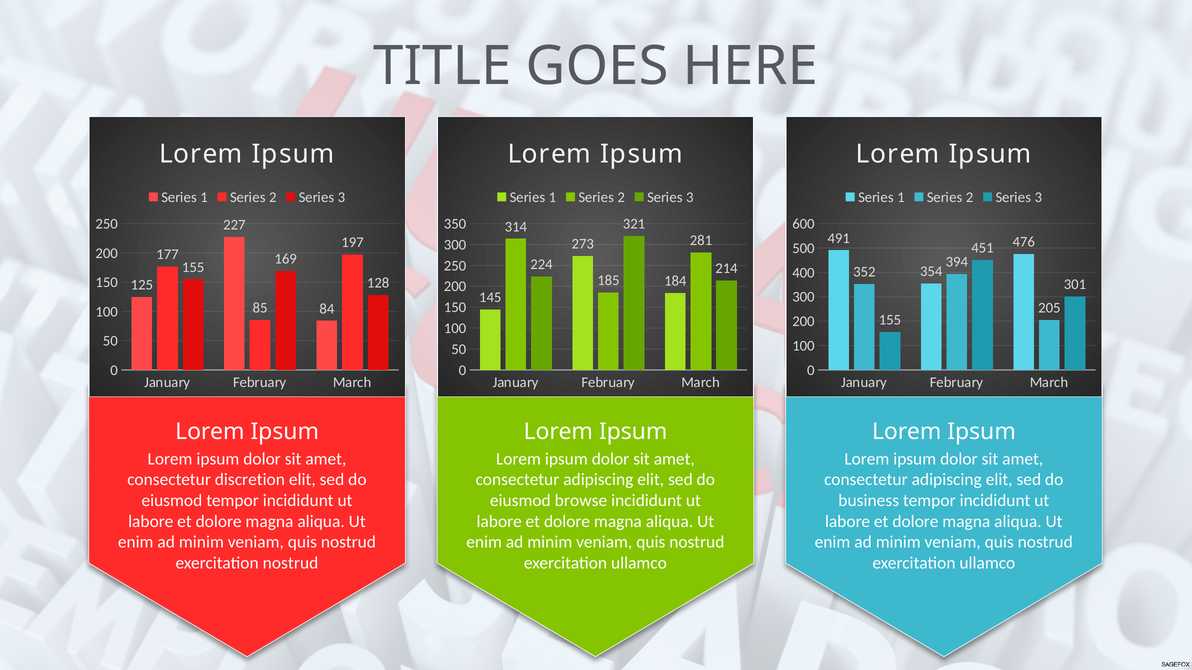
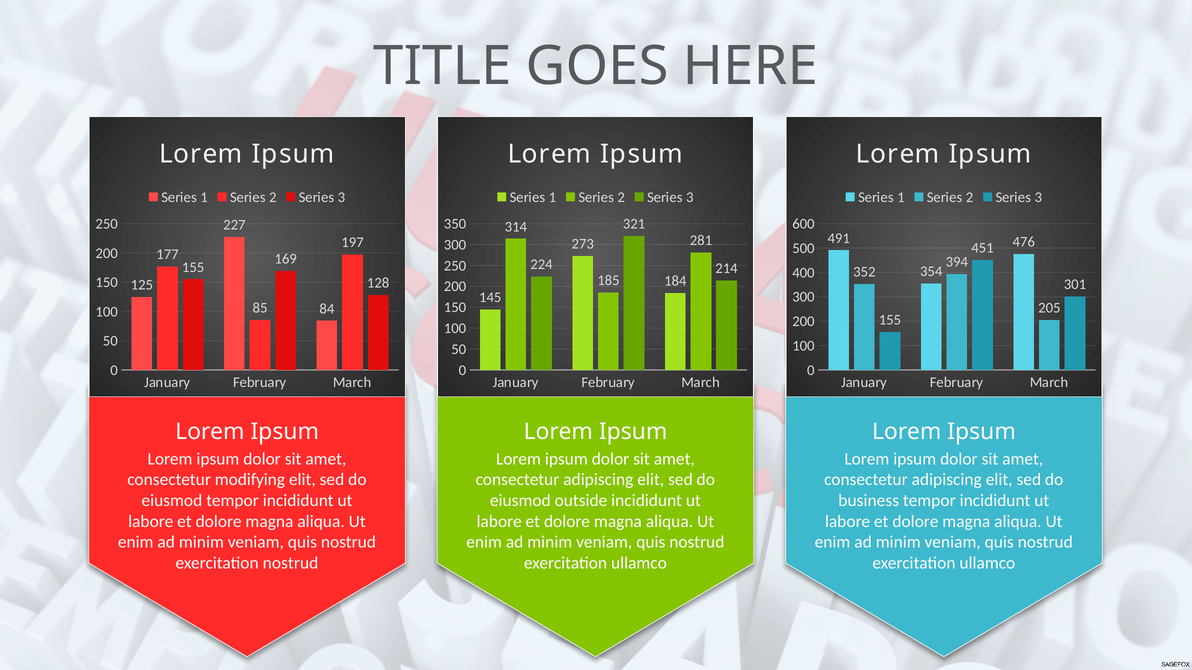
discretion: discretion -> modifying
browse: browse -> outside
